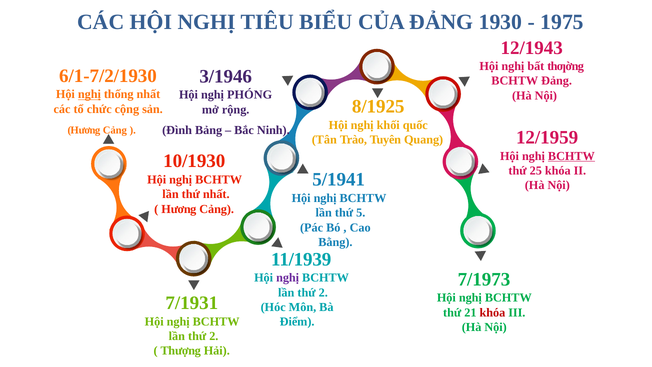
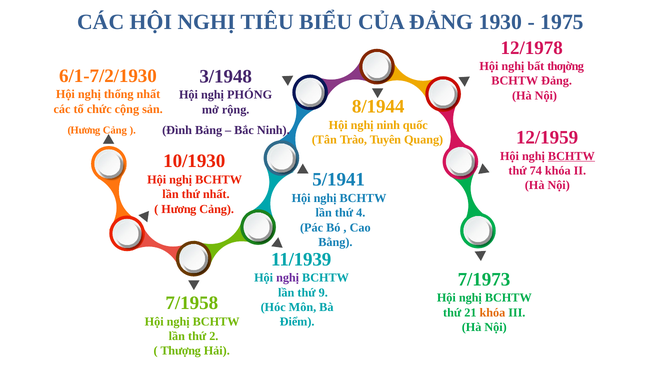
12/1943: 12/1943 -> 12/1978
3/1946: 3/1946 -> 3/1948
nghị at (89, 94) underline: present -> none
8/1925: 8/1925 -> 8/1944
nghị khối: khối -> ninh
25: 25 -> 74
5: 5 -> 4
2 at (323, 293): 2 -> 9
7/1931: 7/1931 -> 7/1958
khóa at (492, 313) colour: red -> orange
